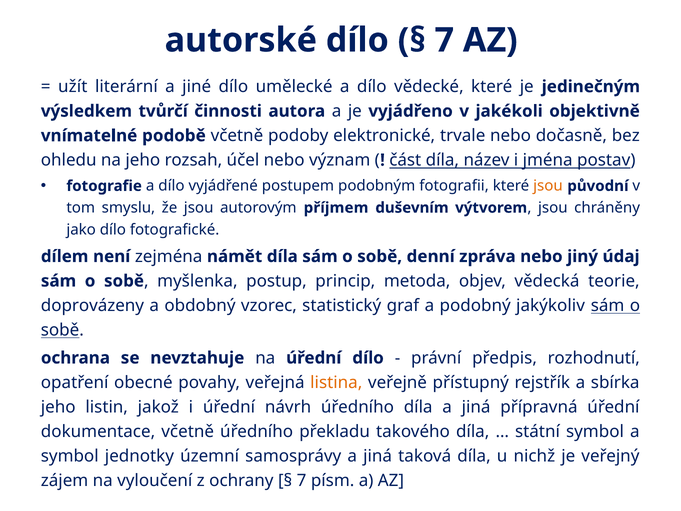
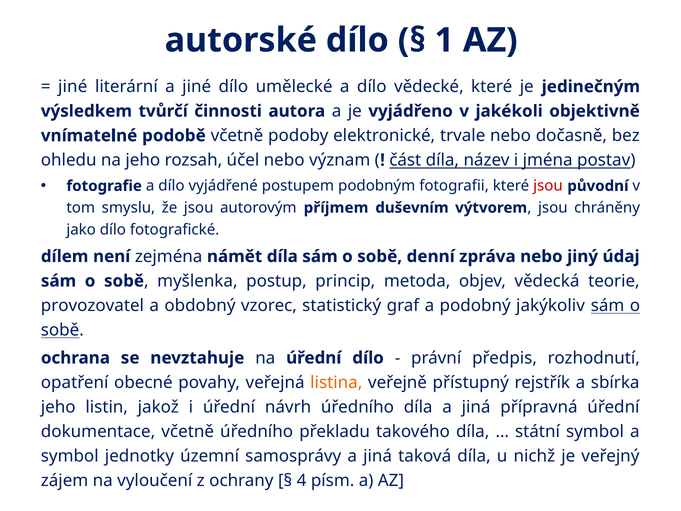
7 at (444, 40): 7 -> 1
užít at (73, 87): užít -> jiné
jsou at (548, 186) colour: orange -> red
doprovázeny: doprovázeny -> provozovatel
7 at (302, 480): 7 -> 4
